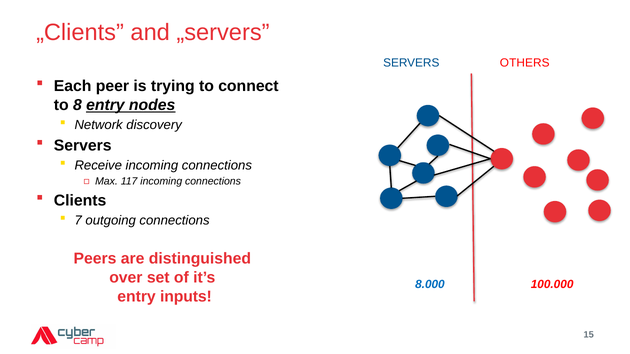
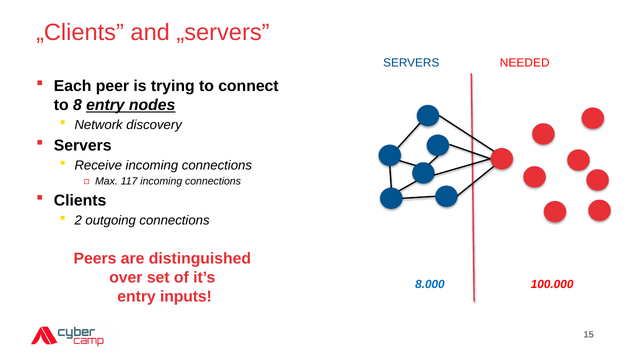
OTHERS: OTHERS -> NEEDED
7: 7 -> 2
